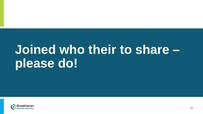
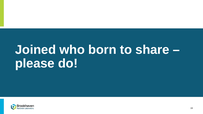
their: their -> born
